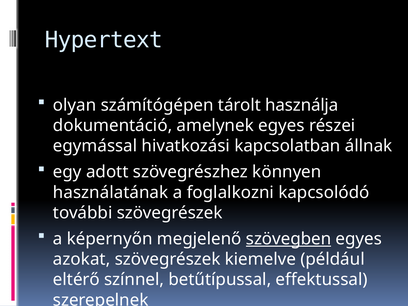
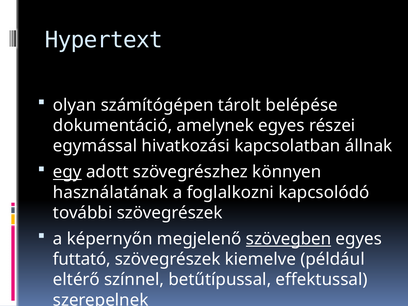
használja: használja -> belépése
egy underline: none -> present
azokat: azokat -> futtató
